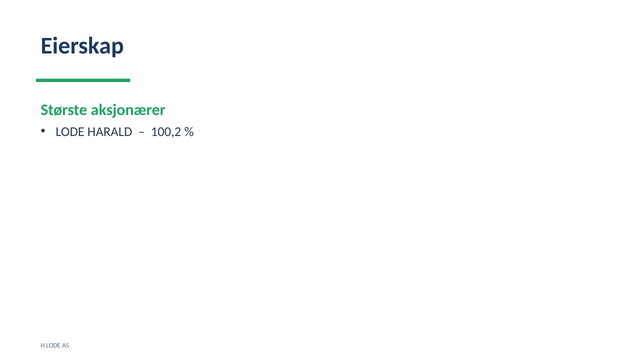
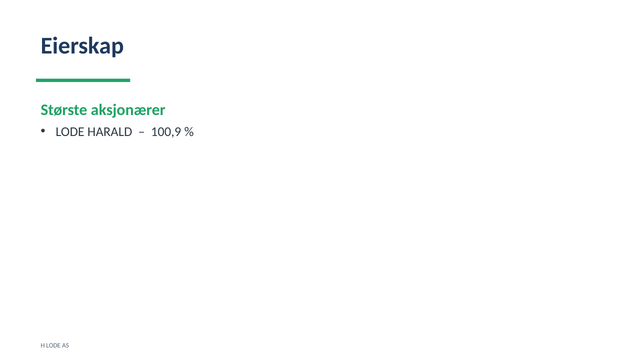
100,2: 100,2 -> 100,9
